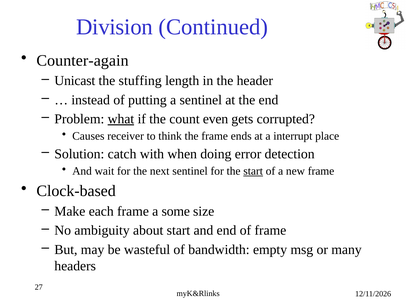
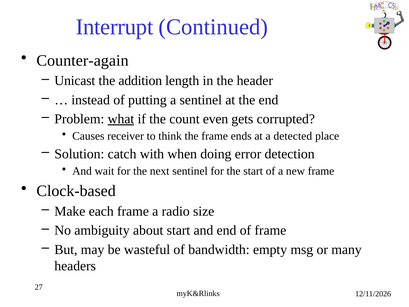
Division: Division -> Interrupt
stuffing: stuffing -> addition
interrupt: interrupt -> detected
start at (253, 171) underline: present -> none
some: some -> radio
